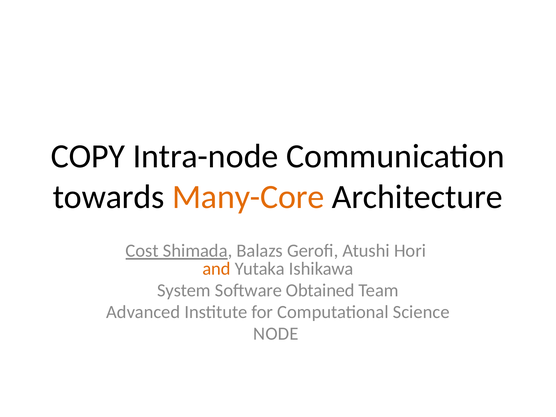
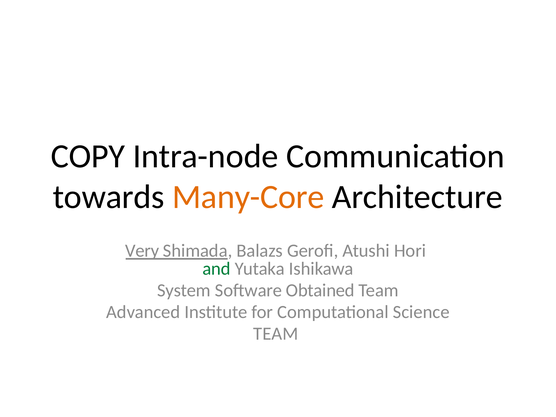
Cost: Cost -> Very
and colour: orange -> green
NODE at (276, 334): NODE -> TEAM
